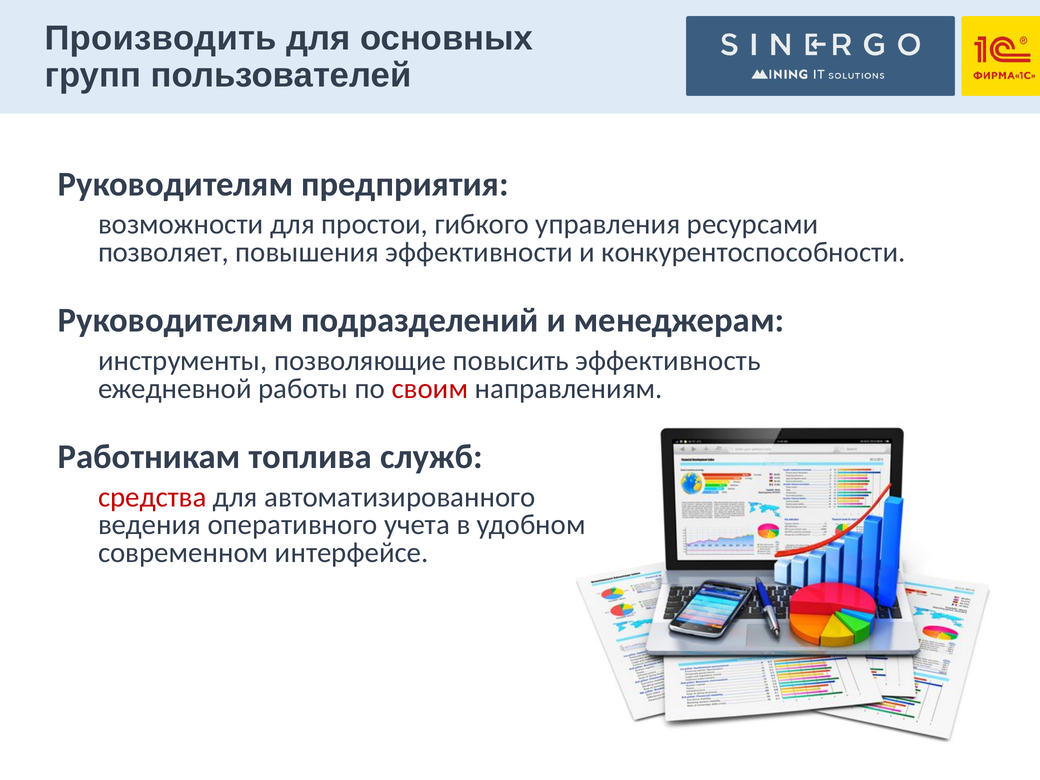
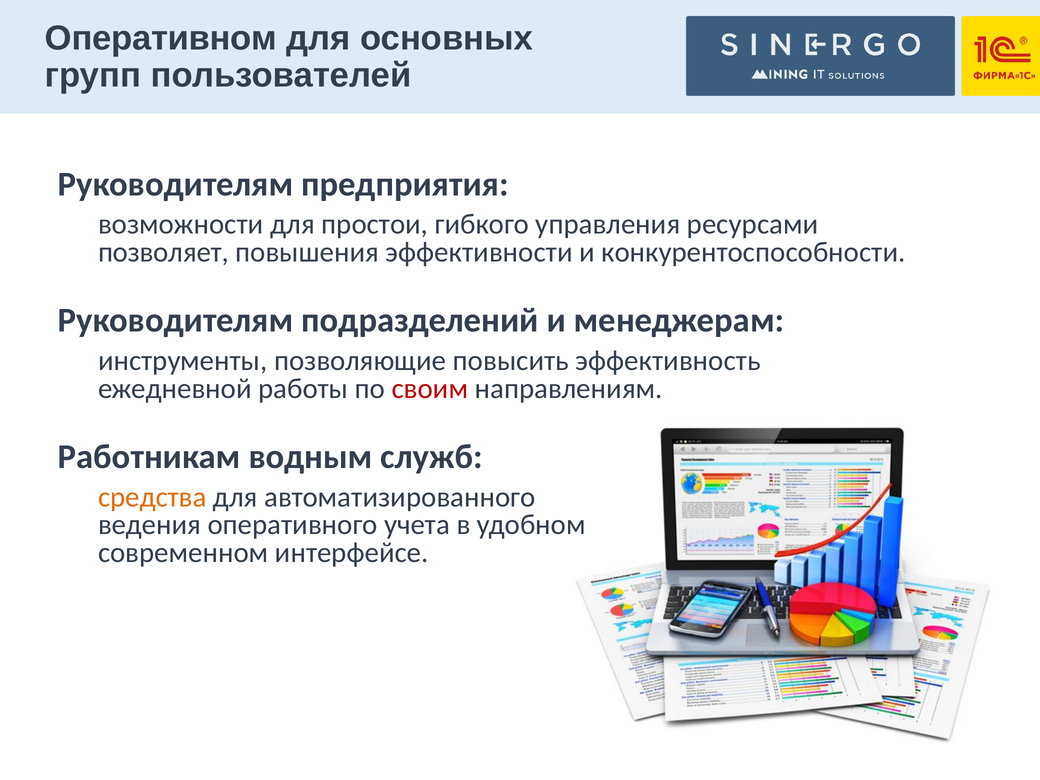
Производить: Производить -> Оперативном
топлива: топлива -> водным
средства colour: red -> orange
